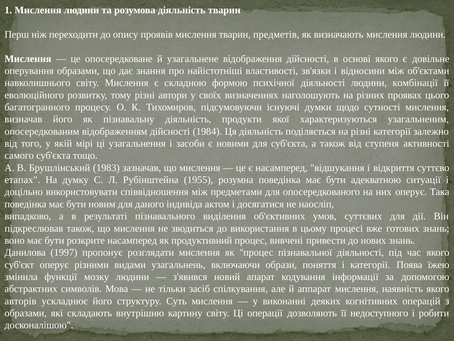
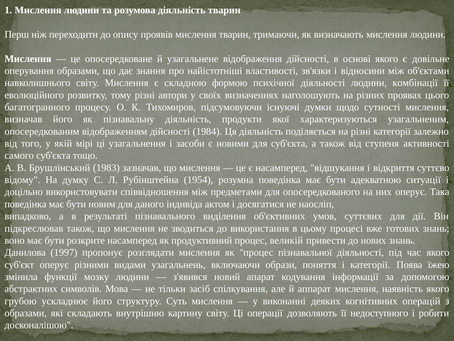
предметів: предметів -> тримаючи
етапах: етапах -> відому
1955: 1955 -> 1954
вивчені: вивчені -> великій
авторів: авторів -> грубою
